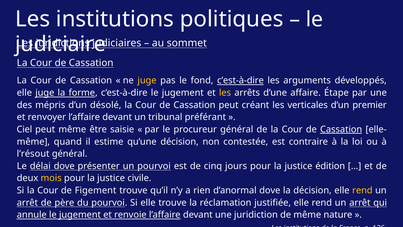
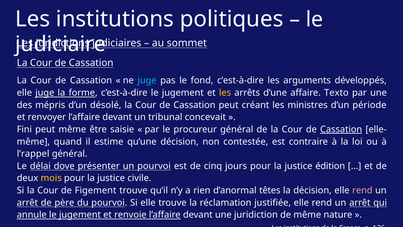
juge at (147, 81) colour: yellow -> light blue
c’est-à-dire at (240, 81) underline: present -> none
Étape: Étape -> Texto
verticales: verticales -> ministres
premier: premier -> période
préférant: préférant -> concevait
Ciel: Ciel -> Fini
l’résout: l’résout -> l’rappel
d’anormal dove: dove -> têtes
rend at (362, 190) colour: yellow -> pink
